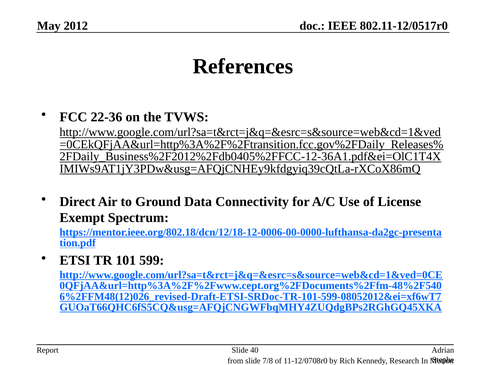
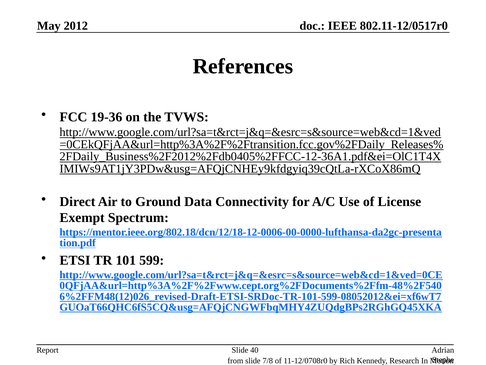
22-36: 22-36 -> 19-36
